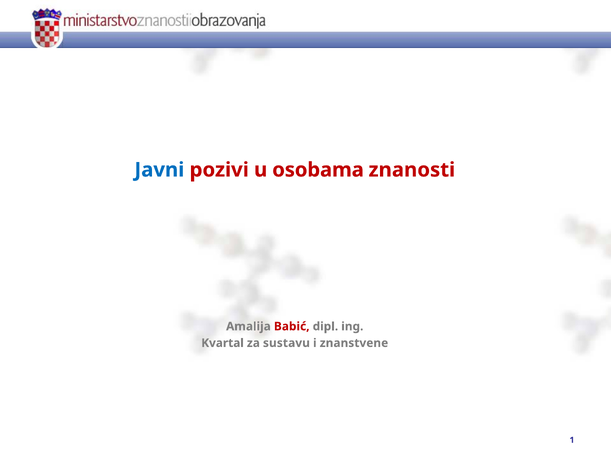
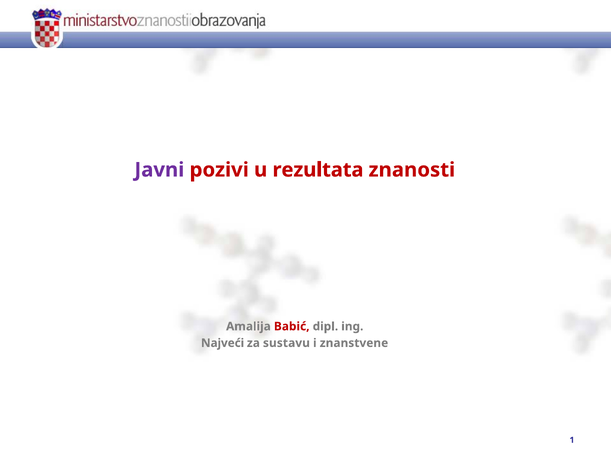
Javni colour: blue -> purple
osobama: osobama -> rezultata
Kvartal: Kvartal -> Najveći
